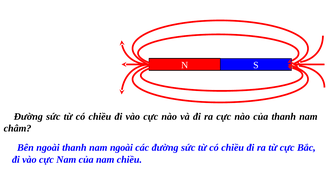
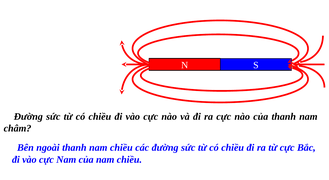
thanh nam ngoài: ngoài -> chiều
